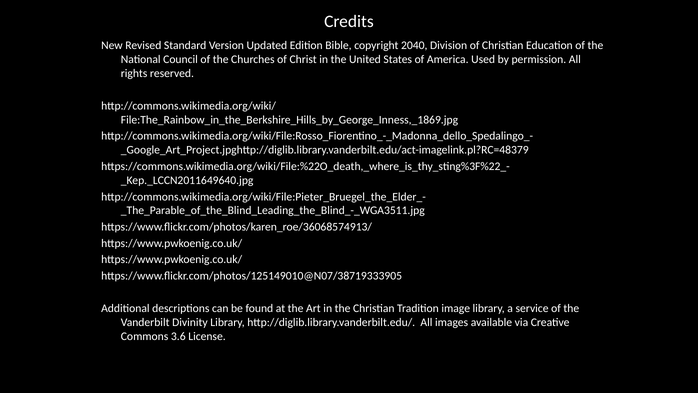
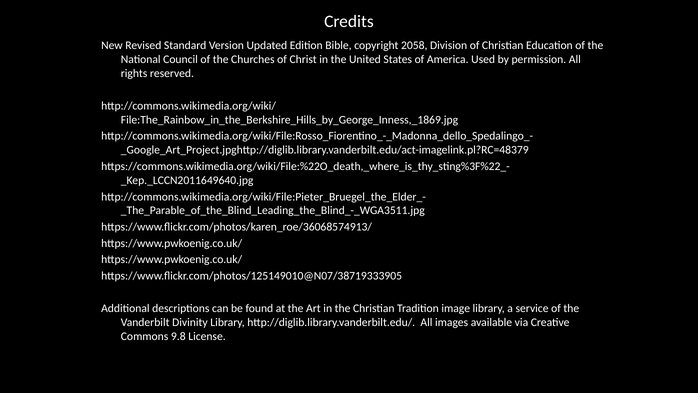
2040: 2040 -> 2058
3.6: 3.6 -> 9.8
